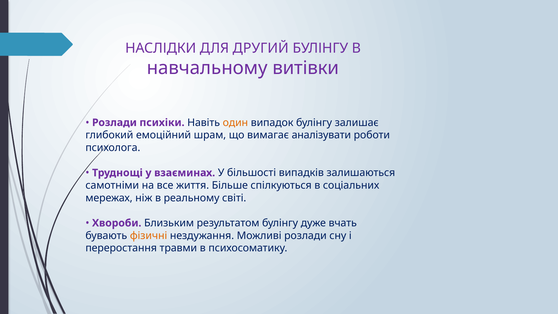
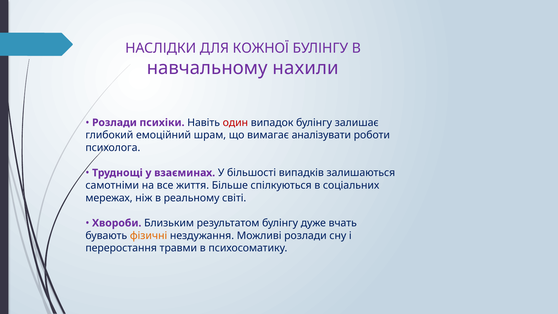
ДРУГИЙ: ДРУГИЙ -> КОЖНОЇ
витівки: витівки -> нахили
один colour: orange -> red
